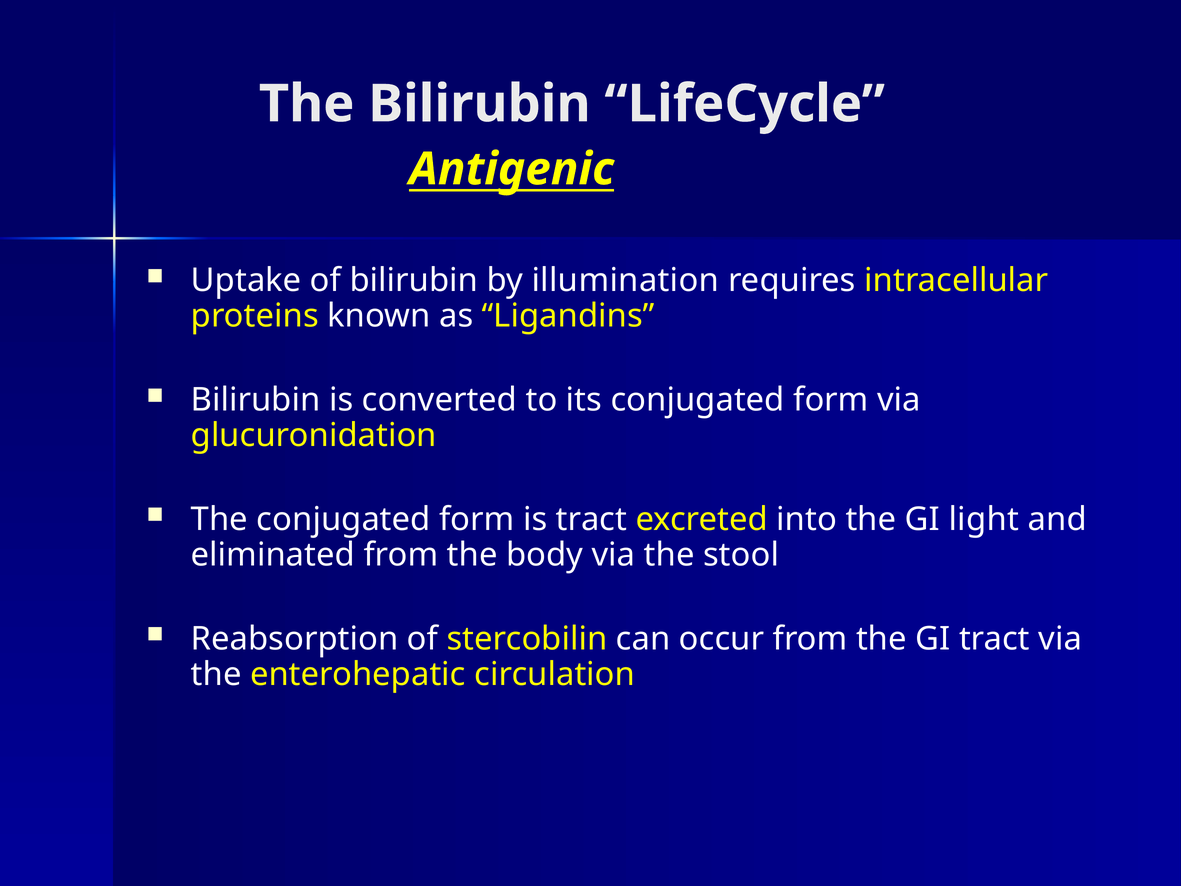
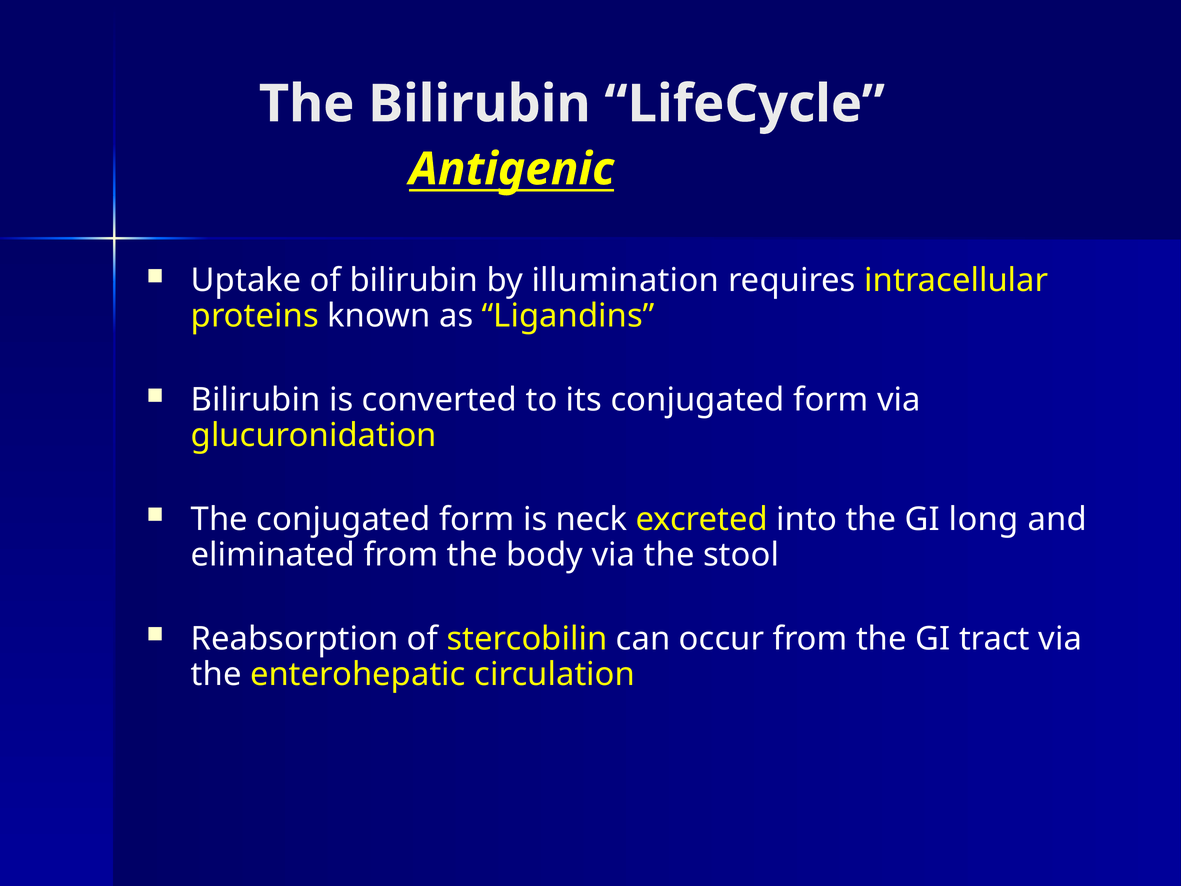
is tract: tract -> neck
light: light -> long
